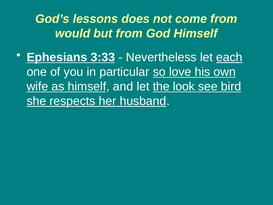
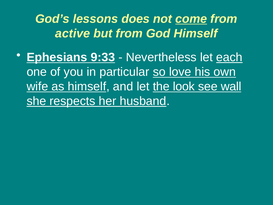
come underline: none -> present
would: would -> active
3:33: 3:33 -> 9:33
bird: bird -> wall
